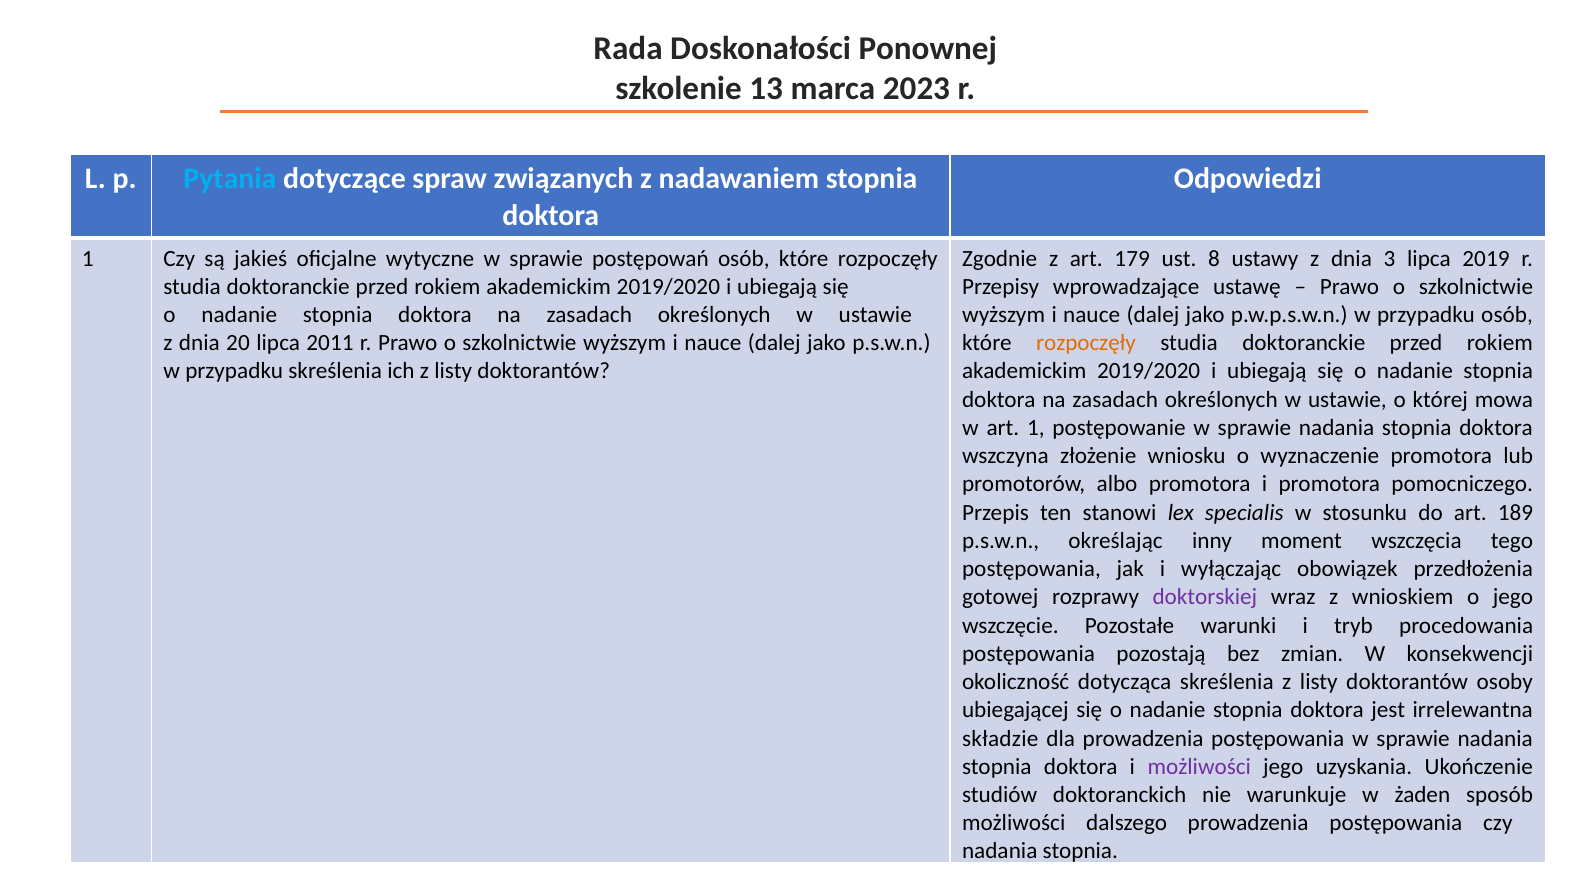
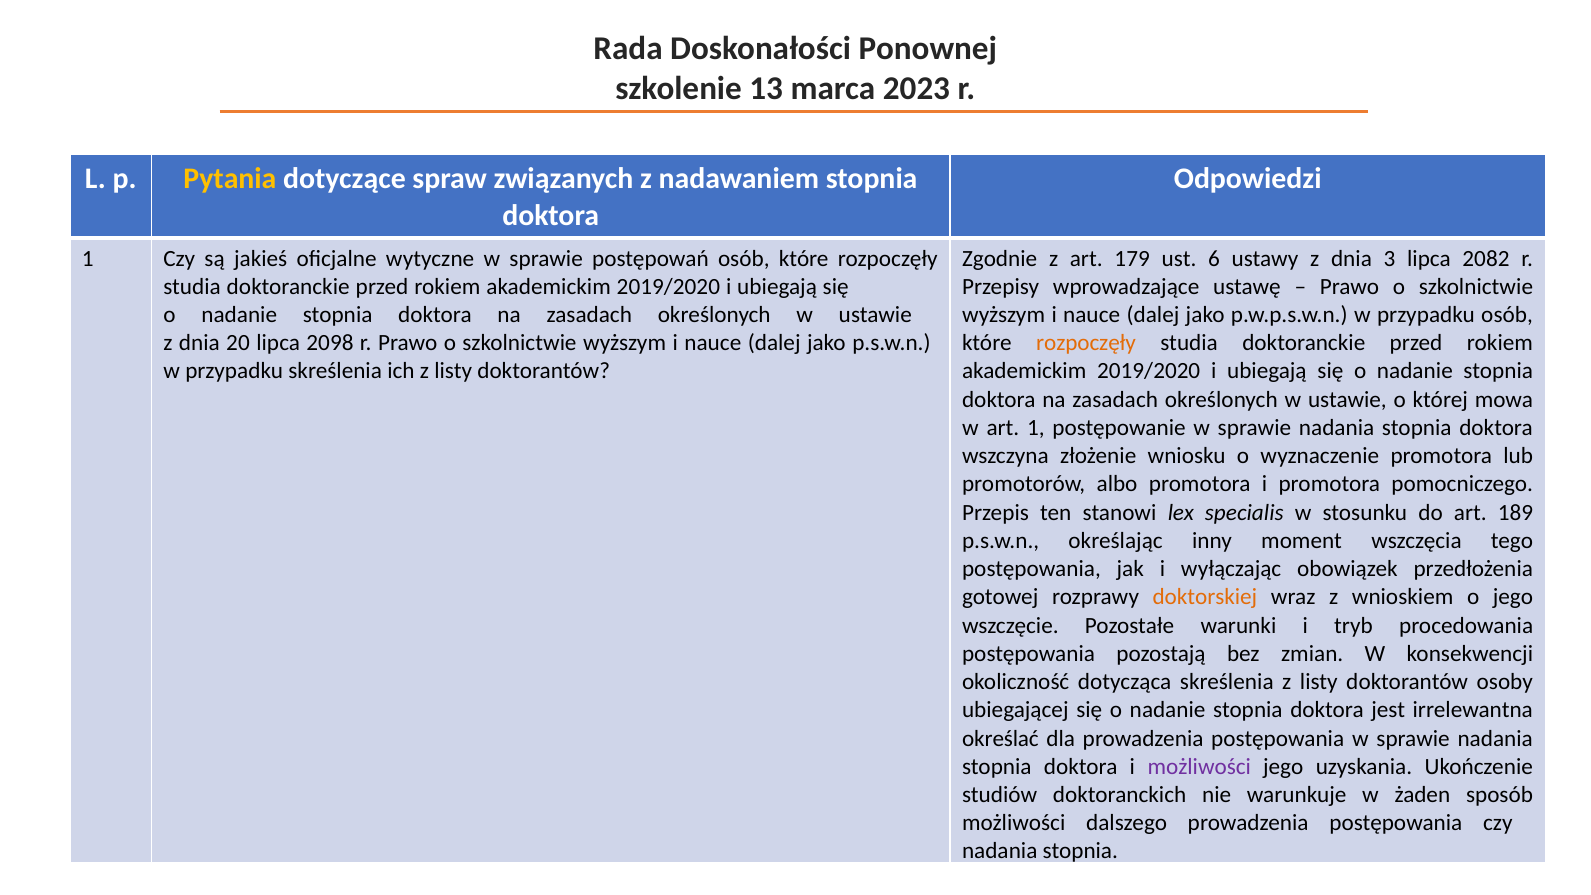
Pytania colour: light blue -> yellow
8: 8 -> 6
2019: 2019 -> 2082
2011: 2011 -> 2098
doktorskiej colour: purple -> orange
składzie: składzie -> określać
